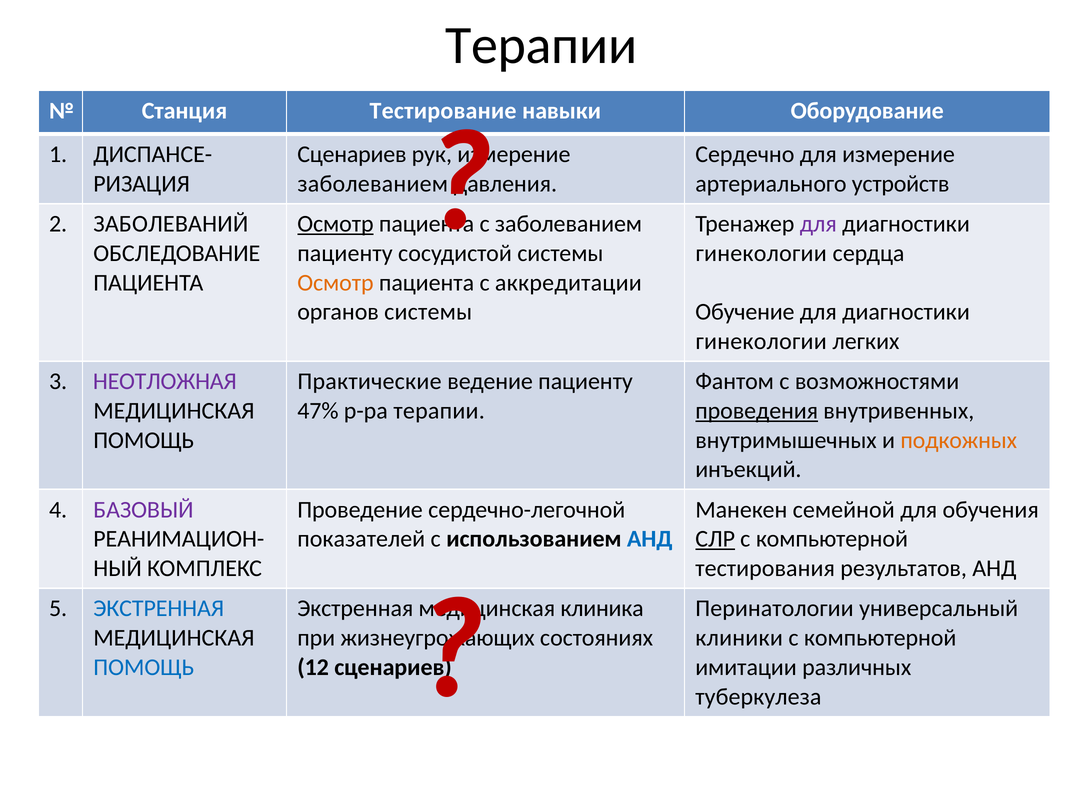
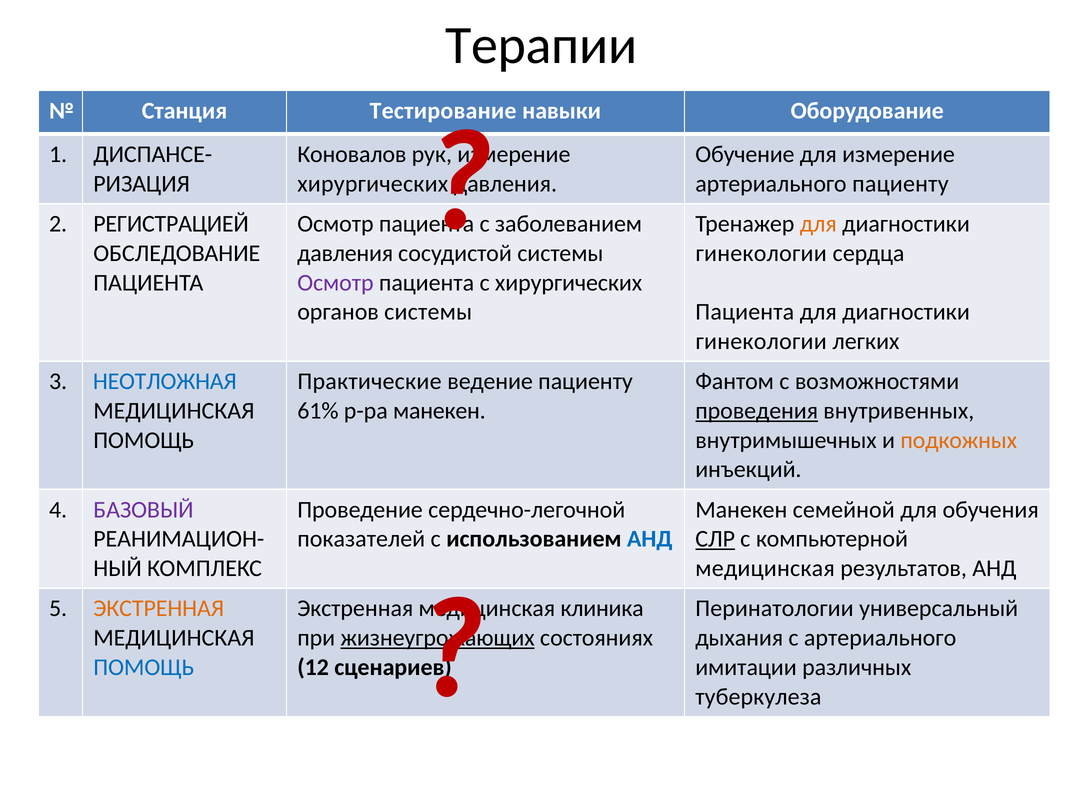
Сценариев at (352, 154): Сценариев -> Коновалов
Сердечно: Сердечно -> Обучение
заболеванием at (373, 184): заболеванием -> хирургических
артериального устройств: устройств -> пациенту
ЗАБОЛЕВАНИЙ: ЗАБОЛЕВАНИЙ -> РЕГИСТРАЦИЕЙ
Осмотр at (335, 224) underline: present -> none
для at (818, 224) colour: purple -> orange
пациенту at (345, 253): пациенту -> давления
Осмотр at (335, 283) colour: orange -> purple
с аккредитации: аккредитации -> хирургических
Обучение at (745, 312): Обучение -> Пациента
НЕОТЛОЖНАЯ colour: purple -> blue
47%: 47% -> 61%
р-ра терапии: терапии -> манекен
тестирования at (765, 568): тестирования -> медицинская
ЭКСТРЕННАЯ at (159, 609) colour: blue -> orange
жизнеугрожающих underline: none -> present
клиники: клиники -> дыхания
компьютерной at (880, 638): компьютерной -> артериального
